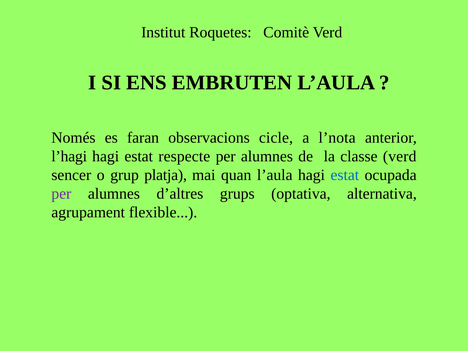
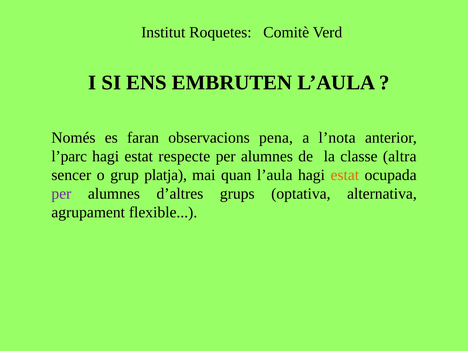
cicle: cicle -> pena
l’hagi: l’hagi -> l’parc
classe verd: verd -> altra
estat at (345, 175) colour: blue -> orange
